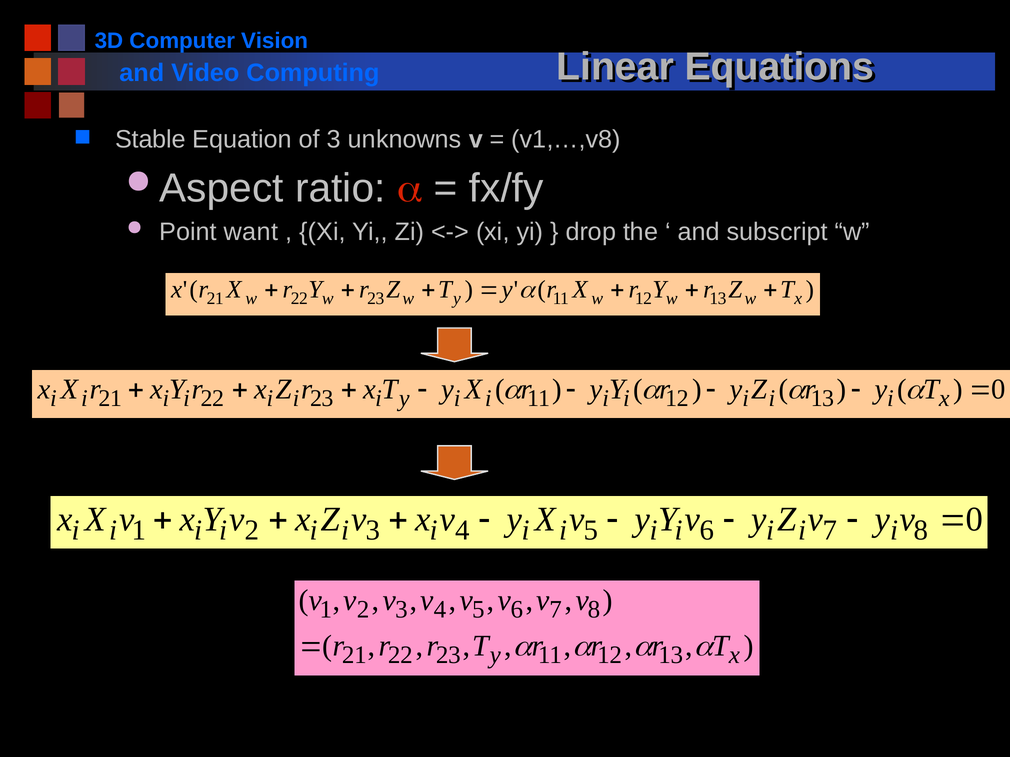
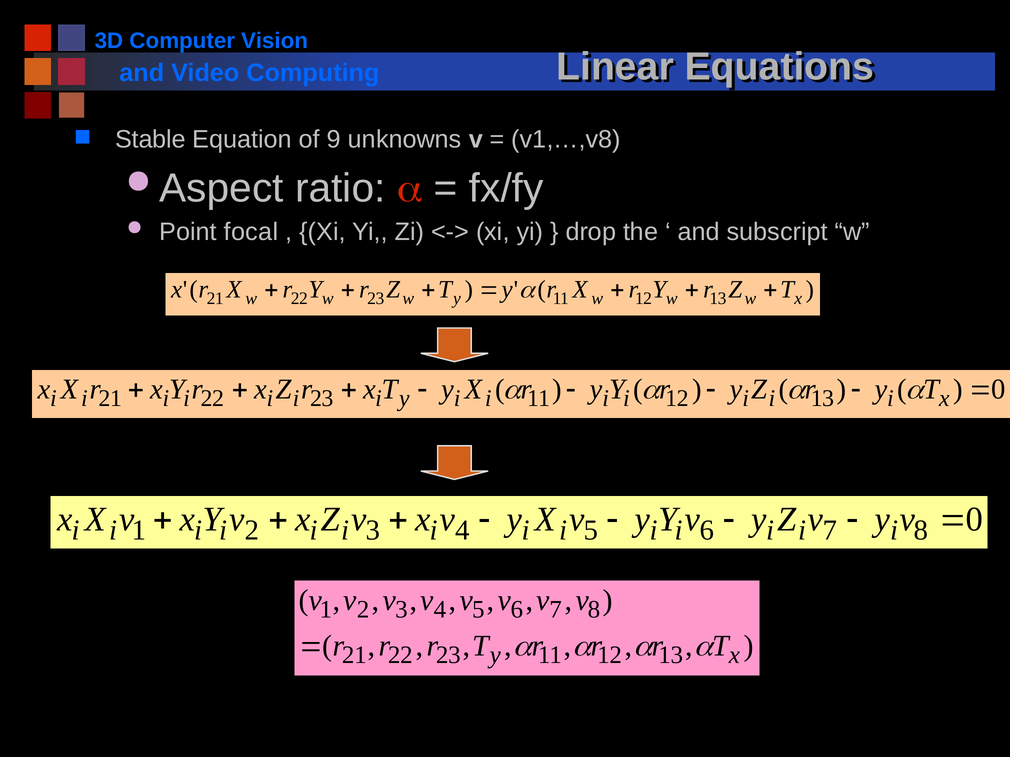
of 3: 3 -> 9
want: want -> focal
